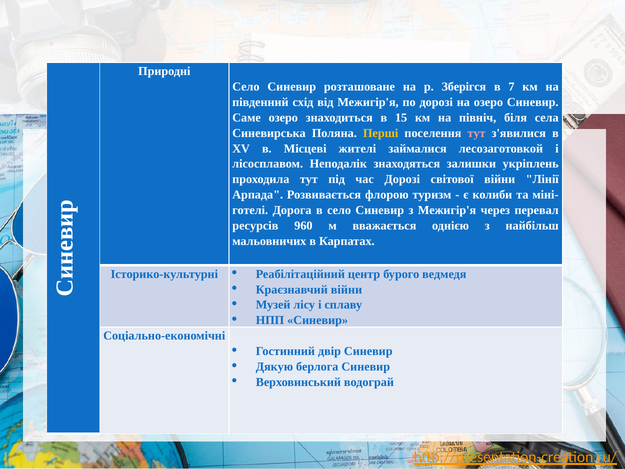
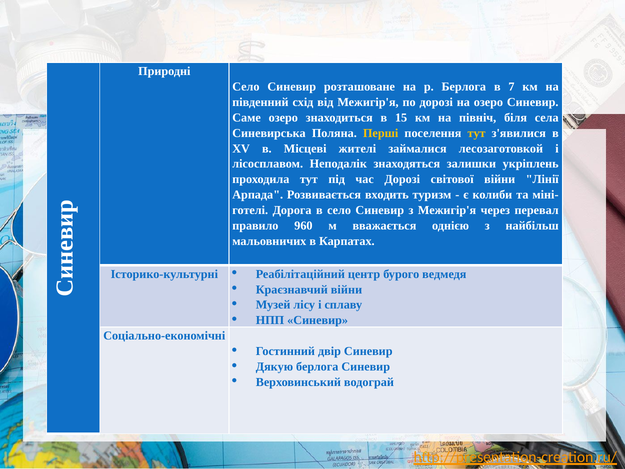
р Зберігся: Зберігся -> Берлога
тут at (477, 133) colour: pink -> yellow
флорою: флорою -> входить
ресурсів: ресурсів -> правило
